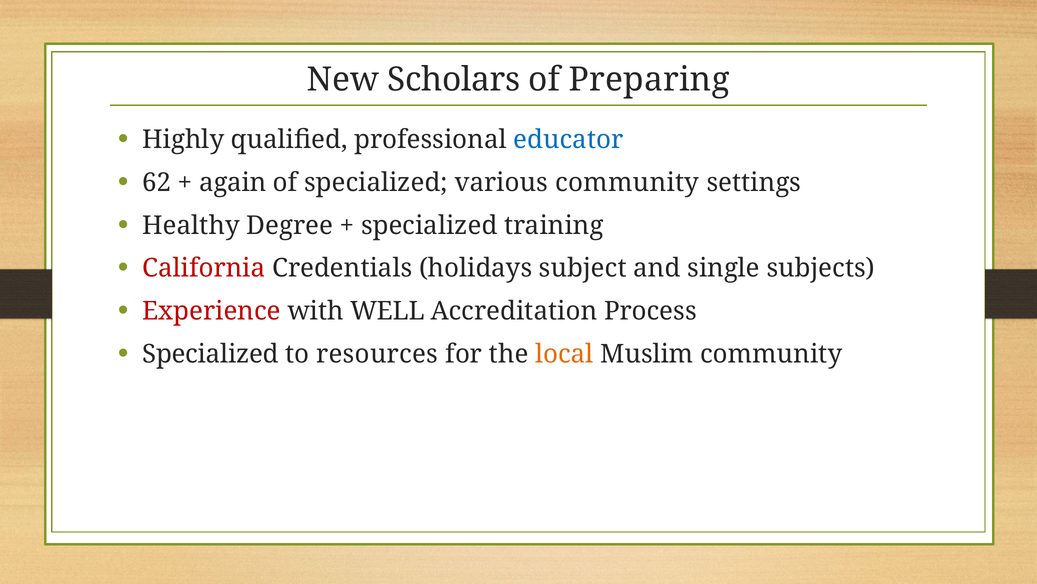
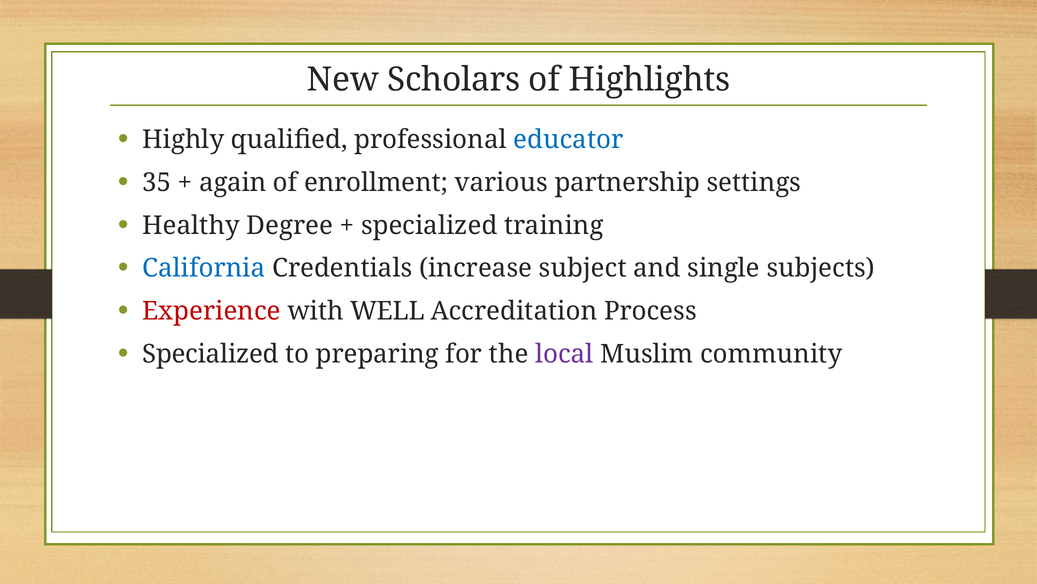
Preparing: Preparing -> Highlights
62: 62 -> 35
of specialized: specialized -> enrollment
various community: community -> partnership
California colour: red -> blue
holidays: holidays -> increase
resources: resources -> preparing
local colour: orange -> purple
